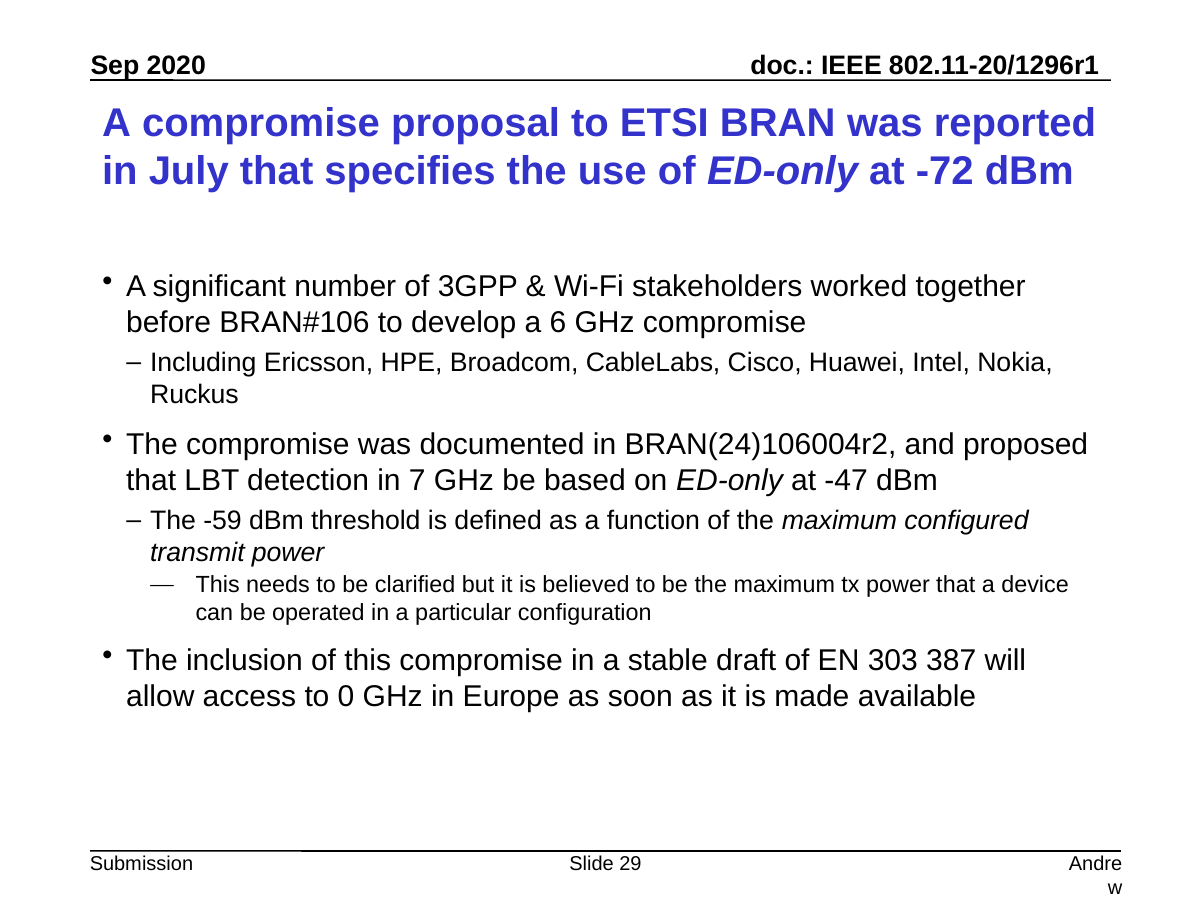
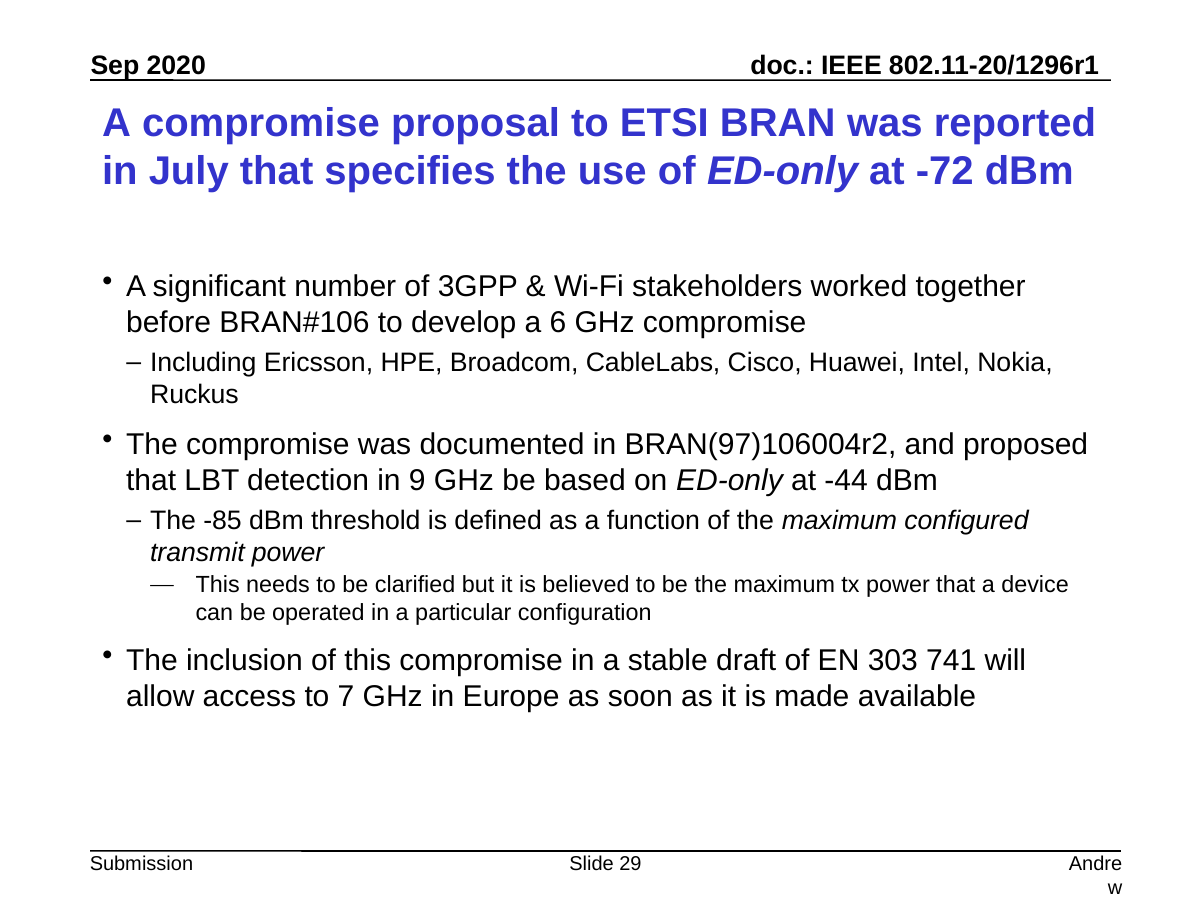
BRAN(24)106004r2: BRAN(24)106004r2 -> BRAN(97)106004r2
7: 7 -> 9
-47: -47 -> -44
-59: -59 -> -85
387: 387 -> 741
0: 0 -> 7
